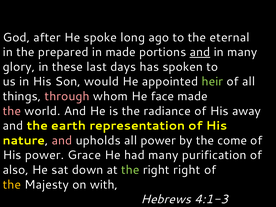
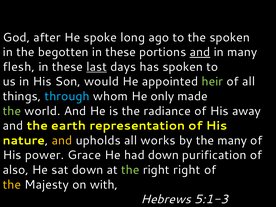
the eternal: eternal -> spoken
prepared: prepared -> begotten
made at (121, 52): made -> these
glory: glory -> flesh
last underline: none -> present
through colour: pink -> light blue
face: face -> only
the at (12, 111) colour: pink -> light green
and at (62, 140) colour: pink -> yellow
all power: power -> works
the come: come -> many
had many: many -> down
4:1-3: 4:1-3 -> 5:1-3
